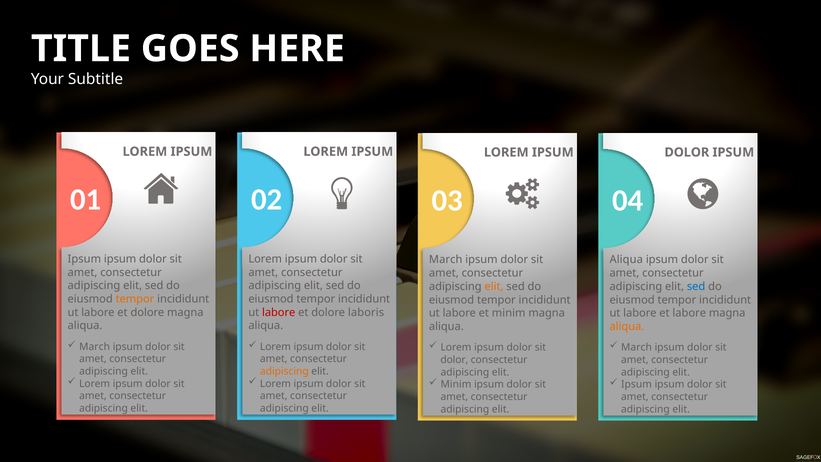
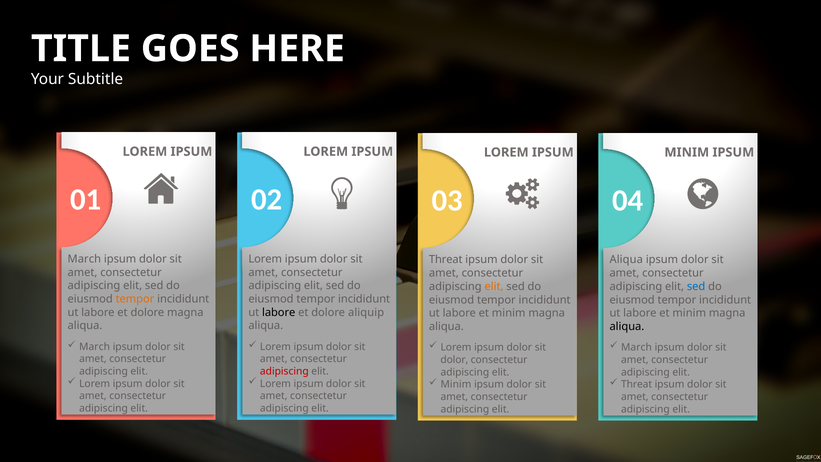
DOLOR at (687, 152): DOLOR -> MINIM
Ipsum at (84, 259): Ipsum -> March
March at (446, 260): March -> Threat
labore at (279, 312) colour: red -> black
laboris: laboris -> aliquip
labore at (689, 313): labore -> minim
aliqua at (627, 326) colour: orange -> black
adipiscing at (284, 371) colour: orange -> red
Ipsum at (636, 384): Ipsum -> Threat
